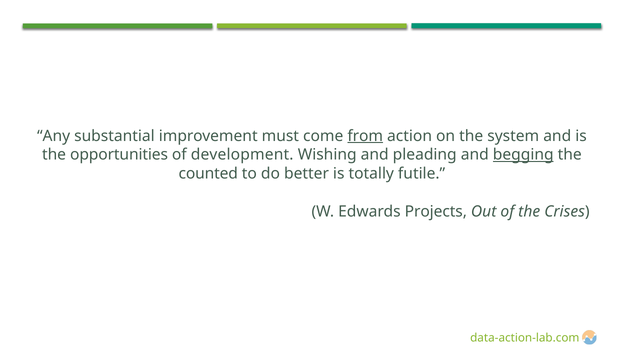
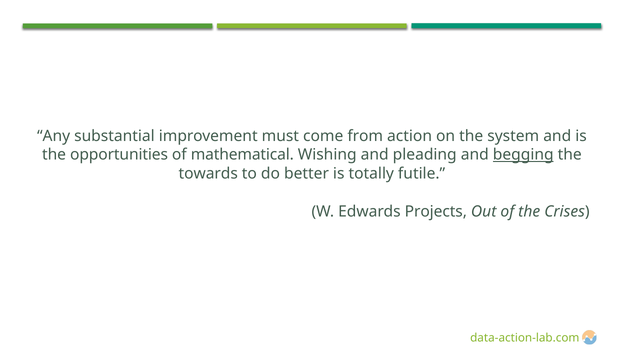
from underline: present -> none
development: development -> mathematical
counted: counted -> towards
